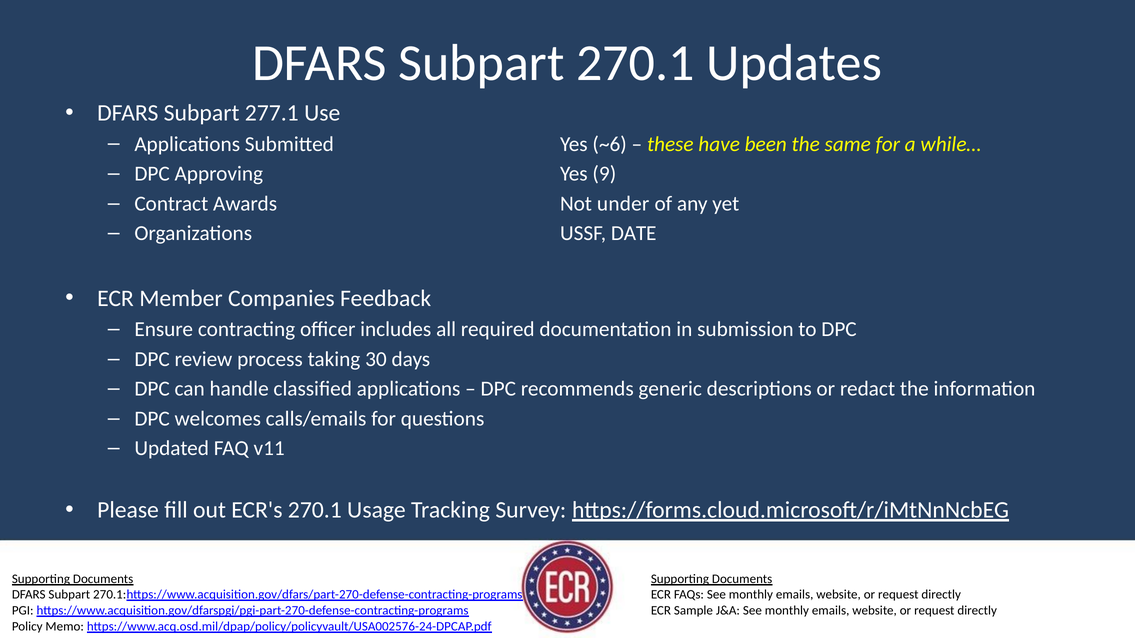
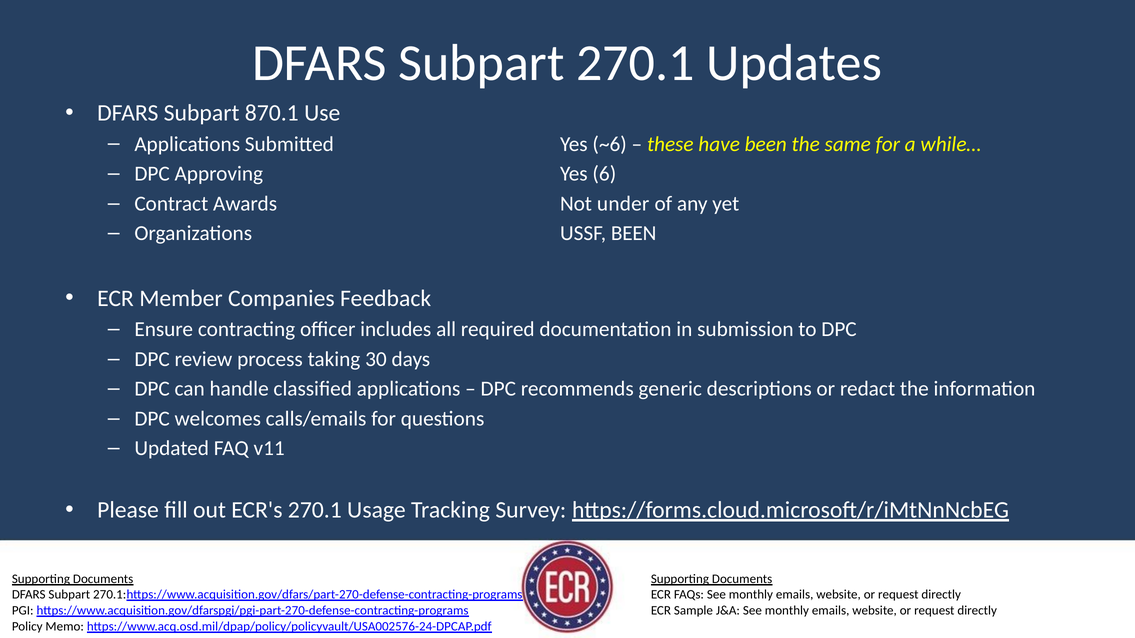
277.1: 277.1 -> 870.1
9: 9 -> 6
USSF DATE: DATE -> BEEN
